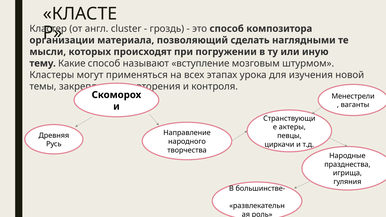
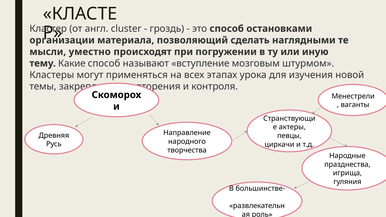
композитора: композитора -> остановками
которых: которых -> уместно
